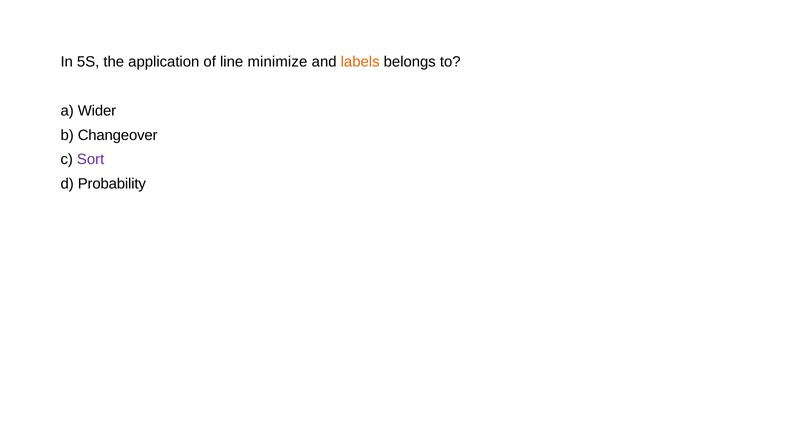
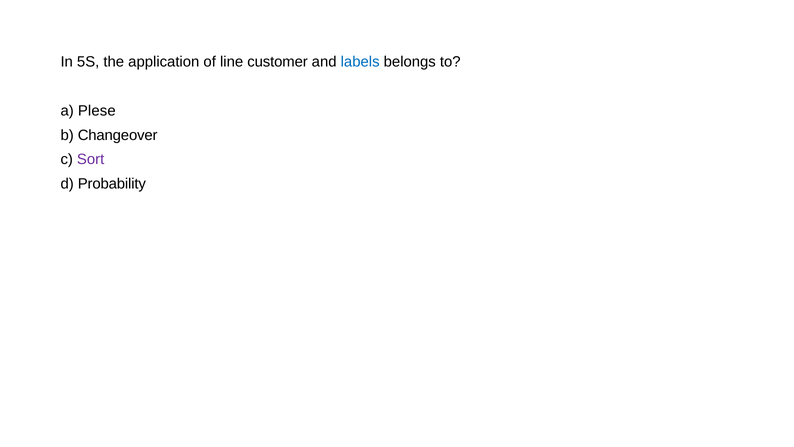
minimize: minimize -> customer
labels colour: orange -> blue
Wider: Wider -> Plese
